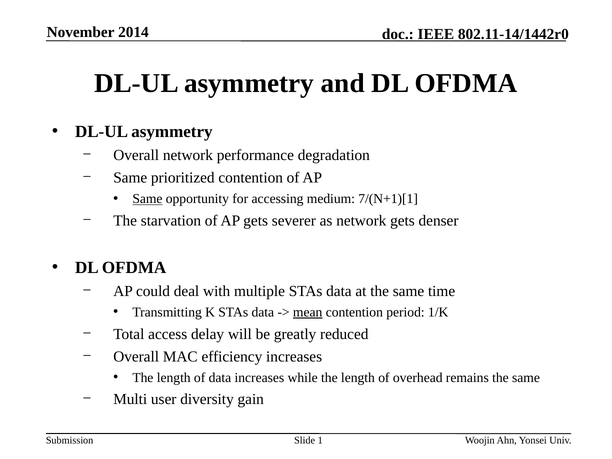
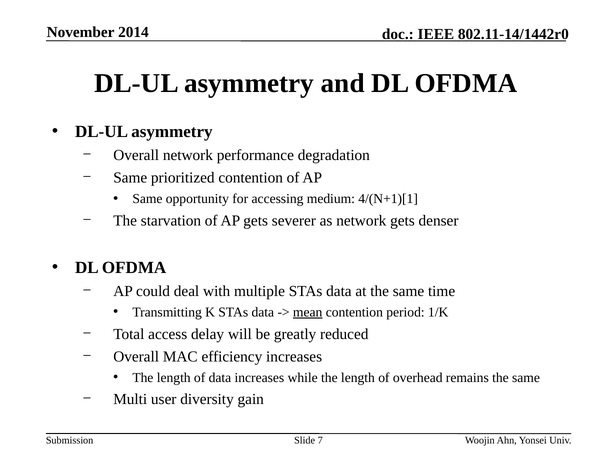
Same at (147, 199) underline: present -> none
7/(N+1)[1: 7/(N+1)[1 -> 4/(N+1)[1
1: 1 -> 7
